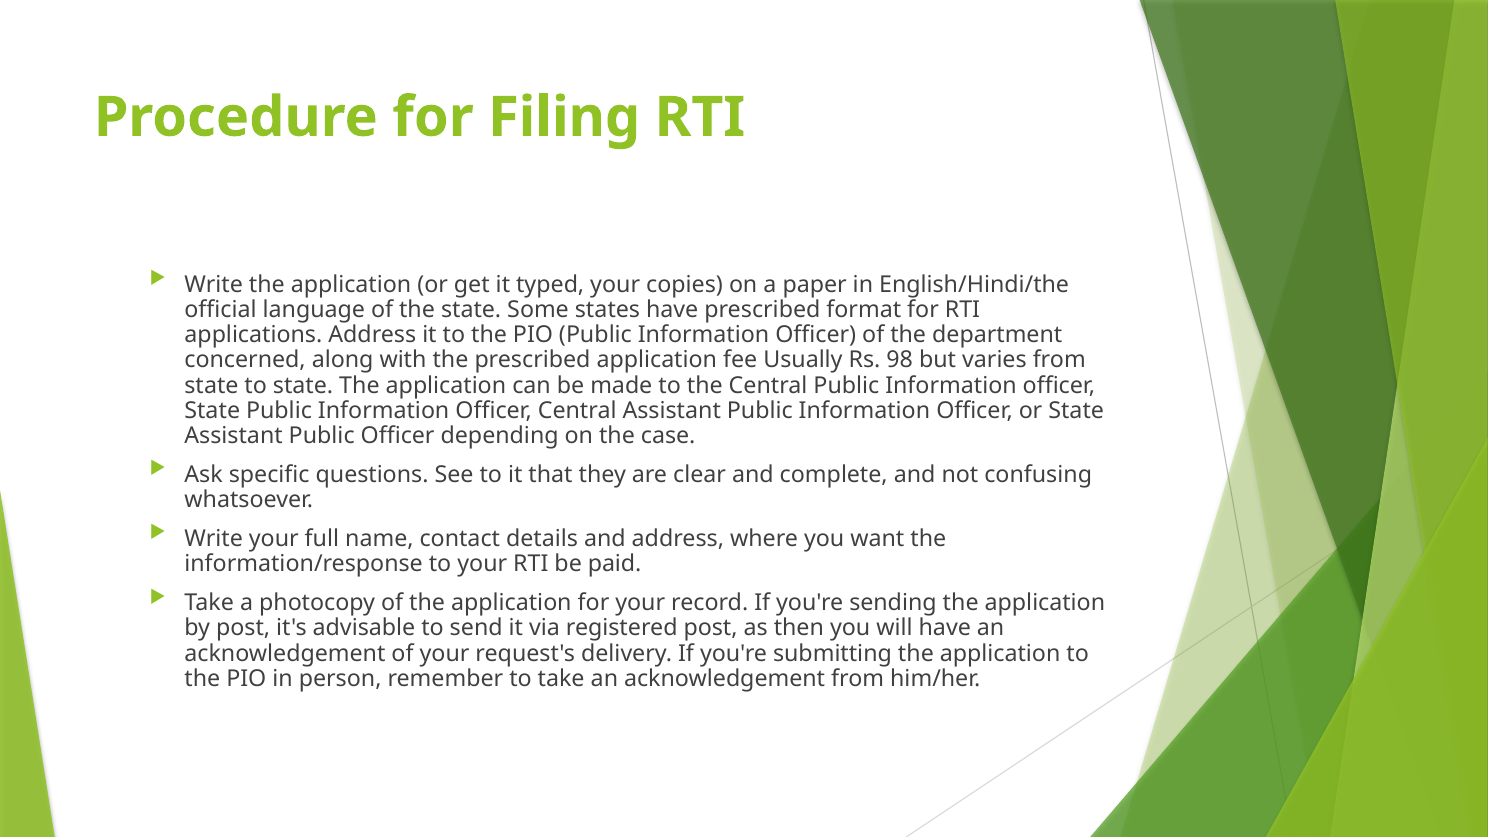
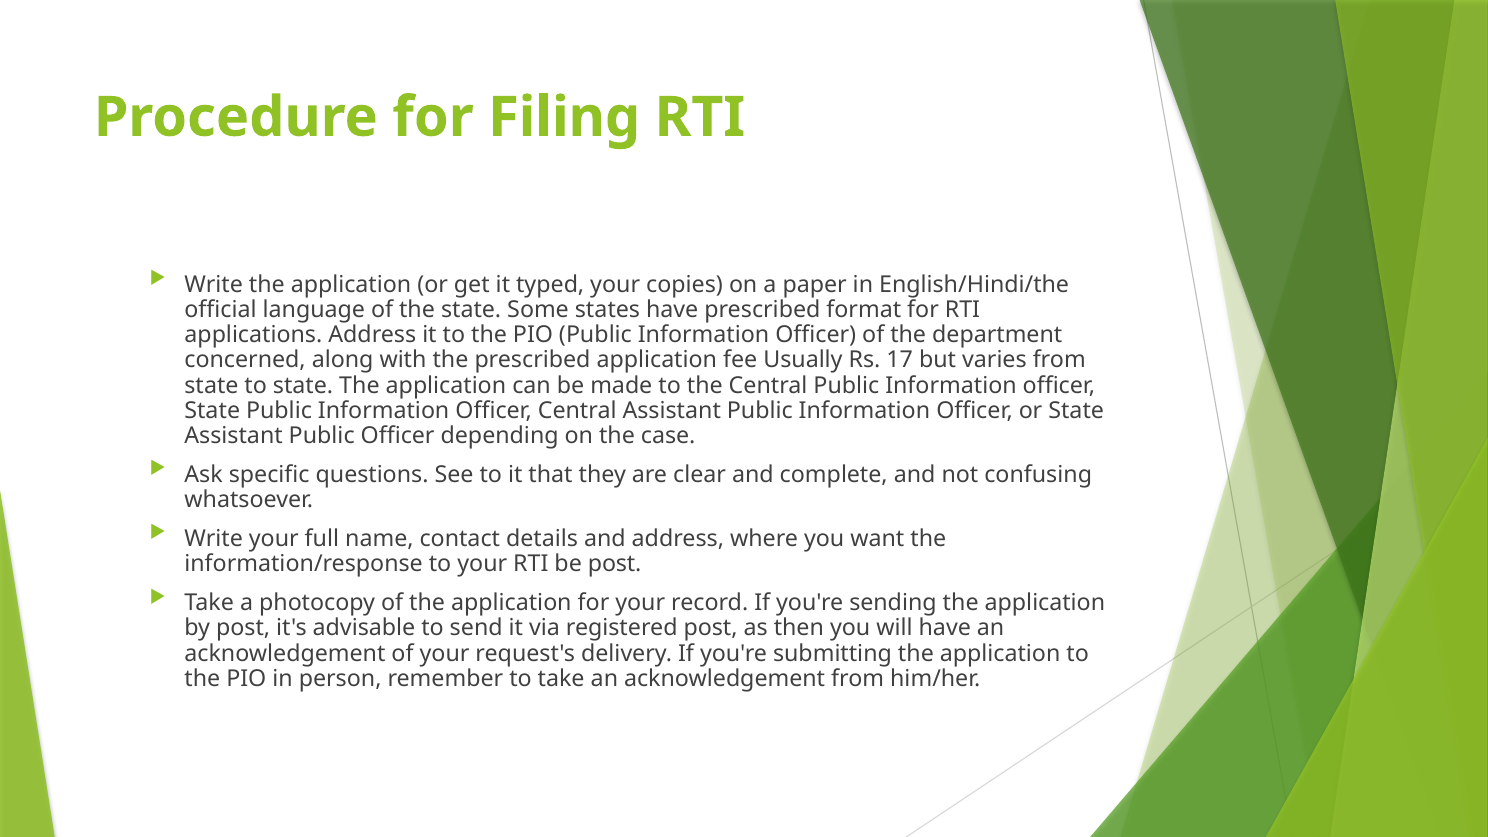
98: 98 -> 17
be paid: paid -> post
